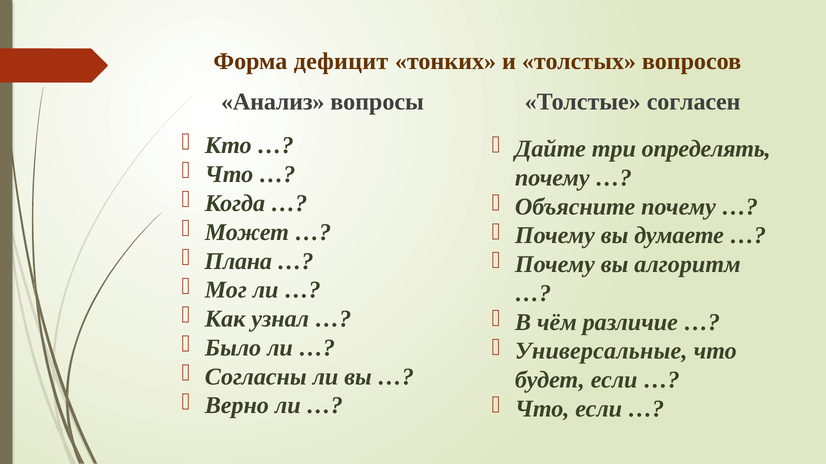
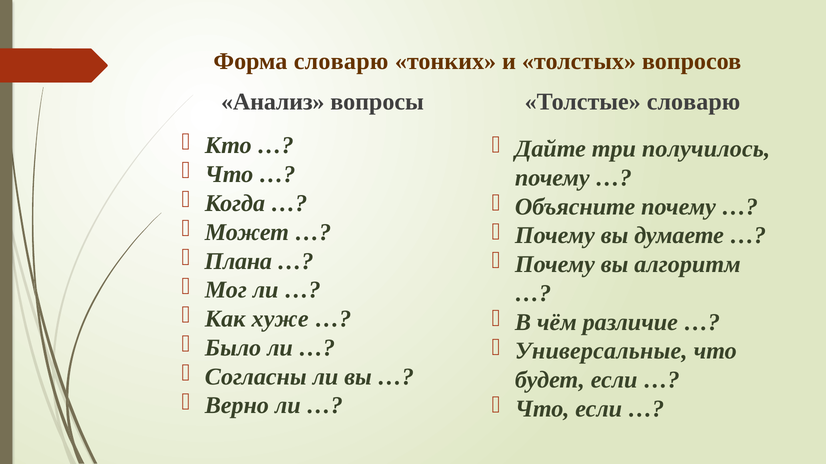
Форма дефицит: дефицит -> словарю
Толстые согласен: согласен -> словарю
определять: определять -> получилось
узнал: узнал -> хуже
